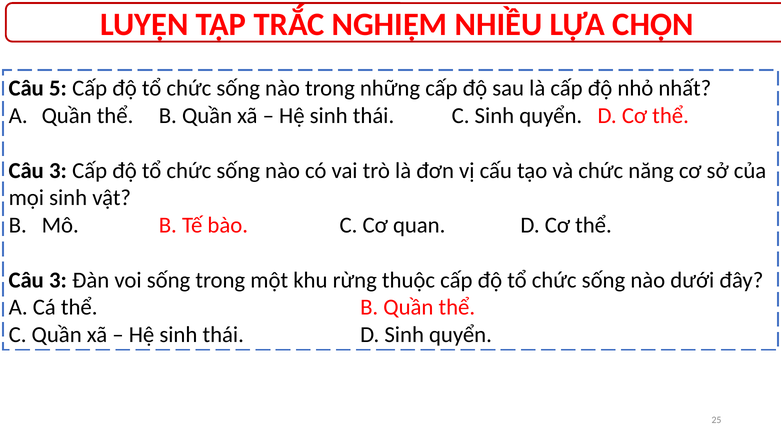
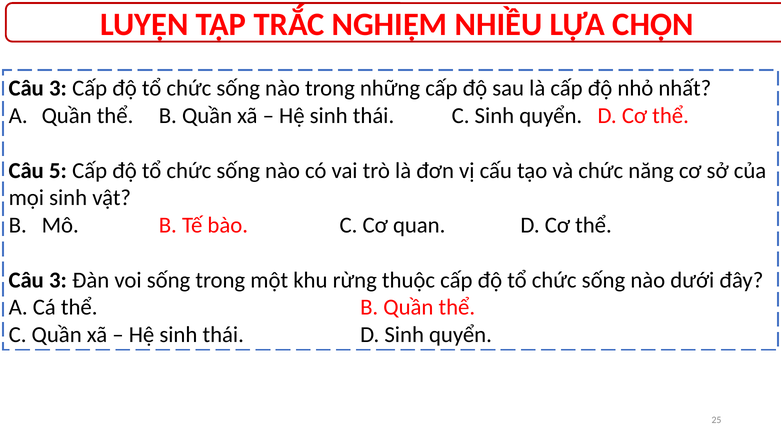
5 at (58, 88): 5 -> 3
3 at (58, 170): 3 -> 5
